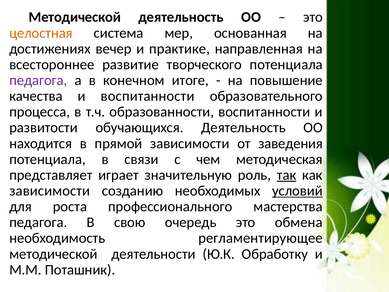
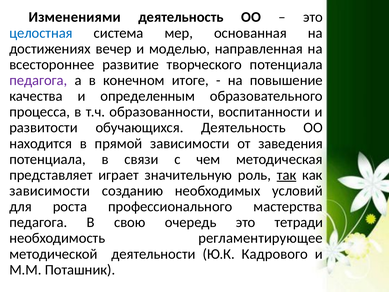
Методической at (75, 17): Методической -> Изменениями
целостная colour: orange -> blue
практике: практике -> моделью
и воспитанности: воспитанности -> определенным
условий underline: present -> none
обмена: обмена -> тетради
Обработку: Обработку -> Кадрового
